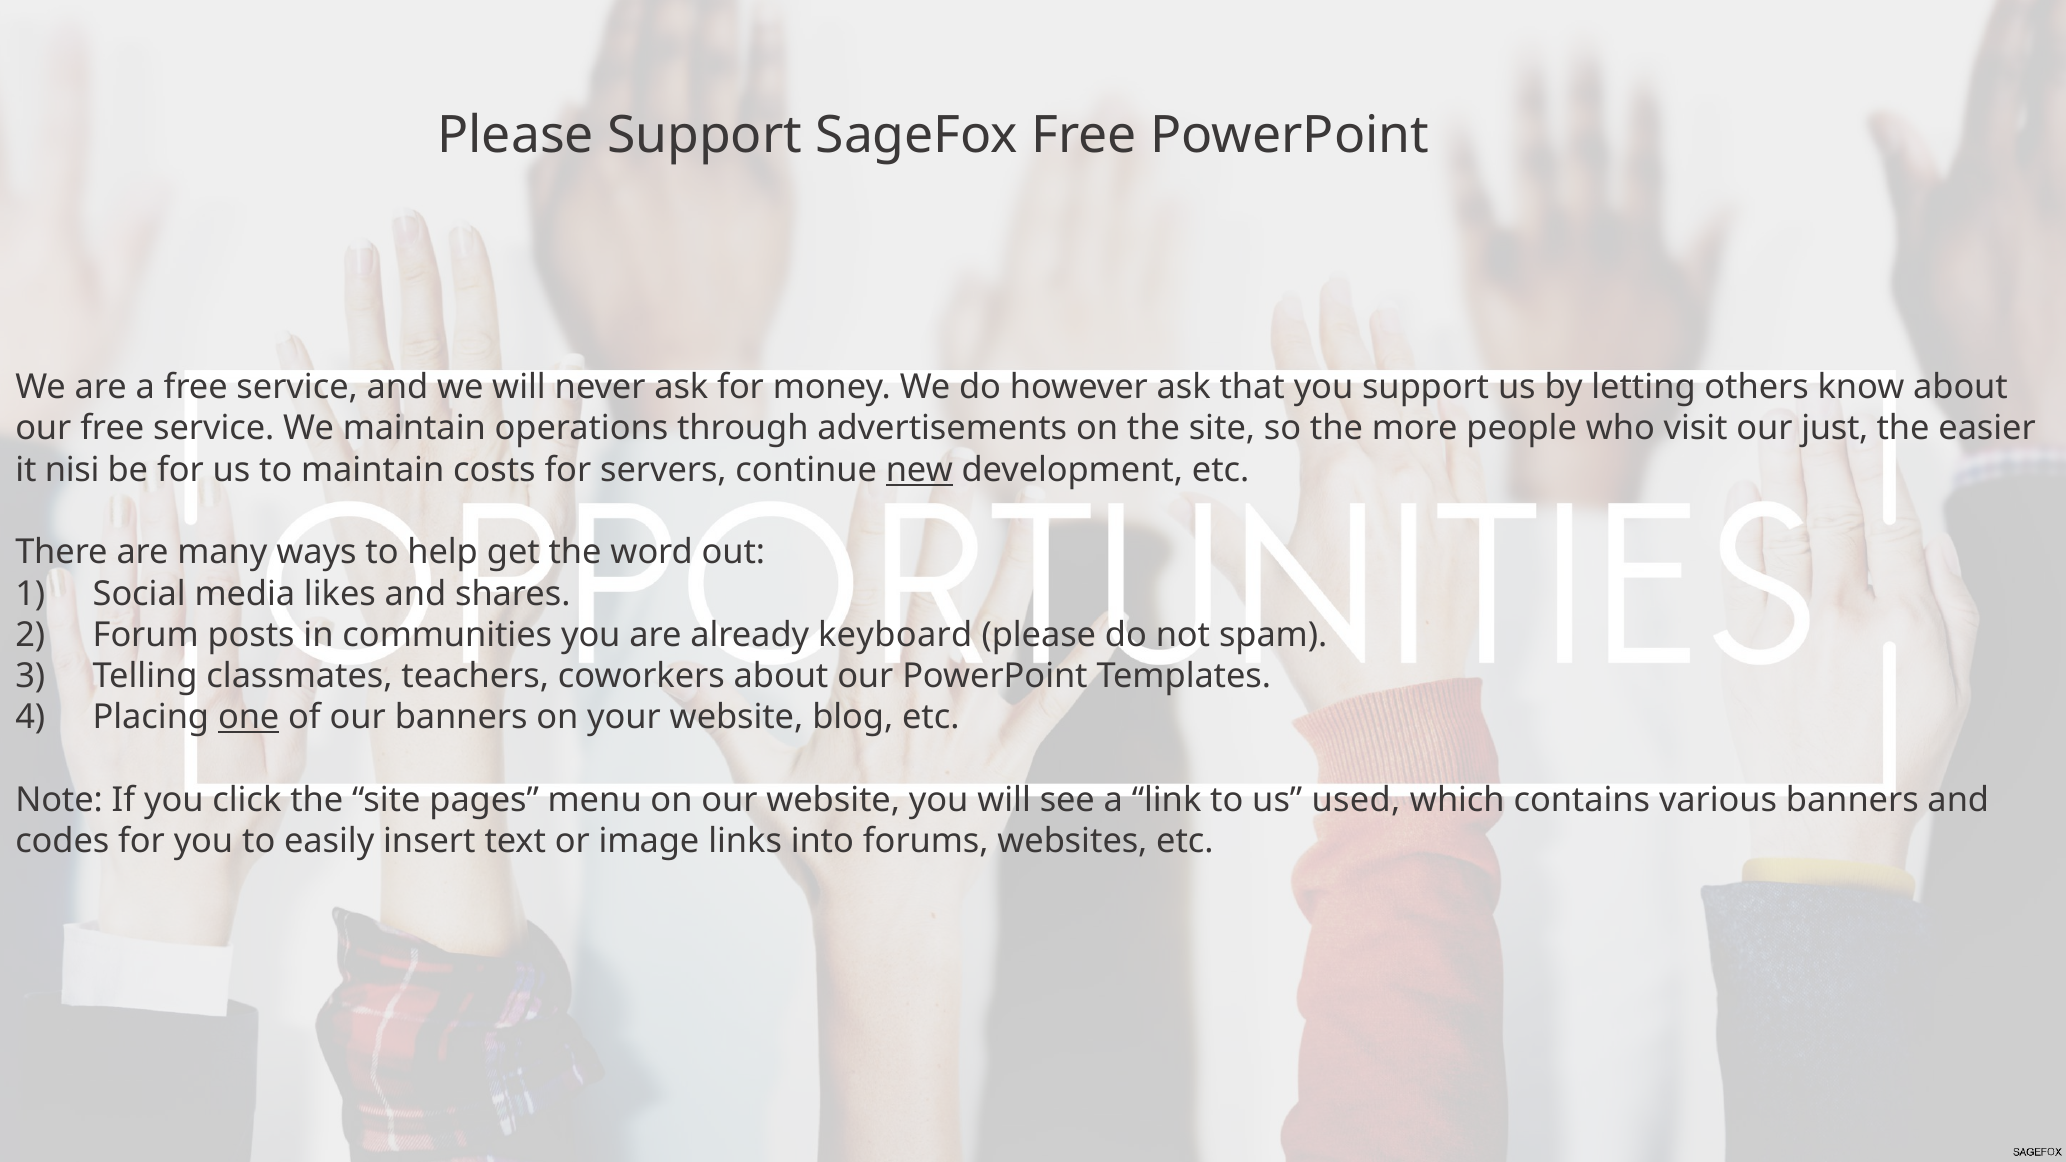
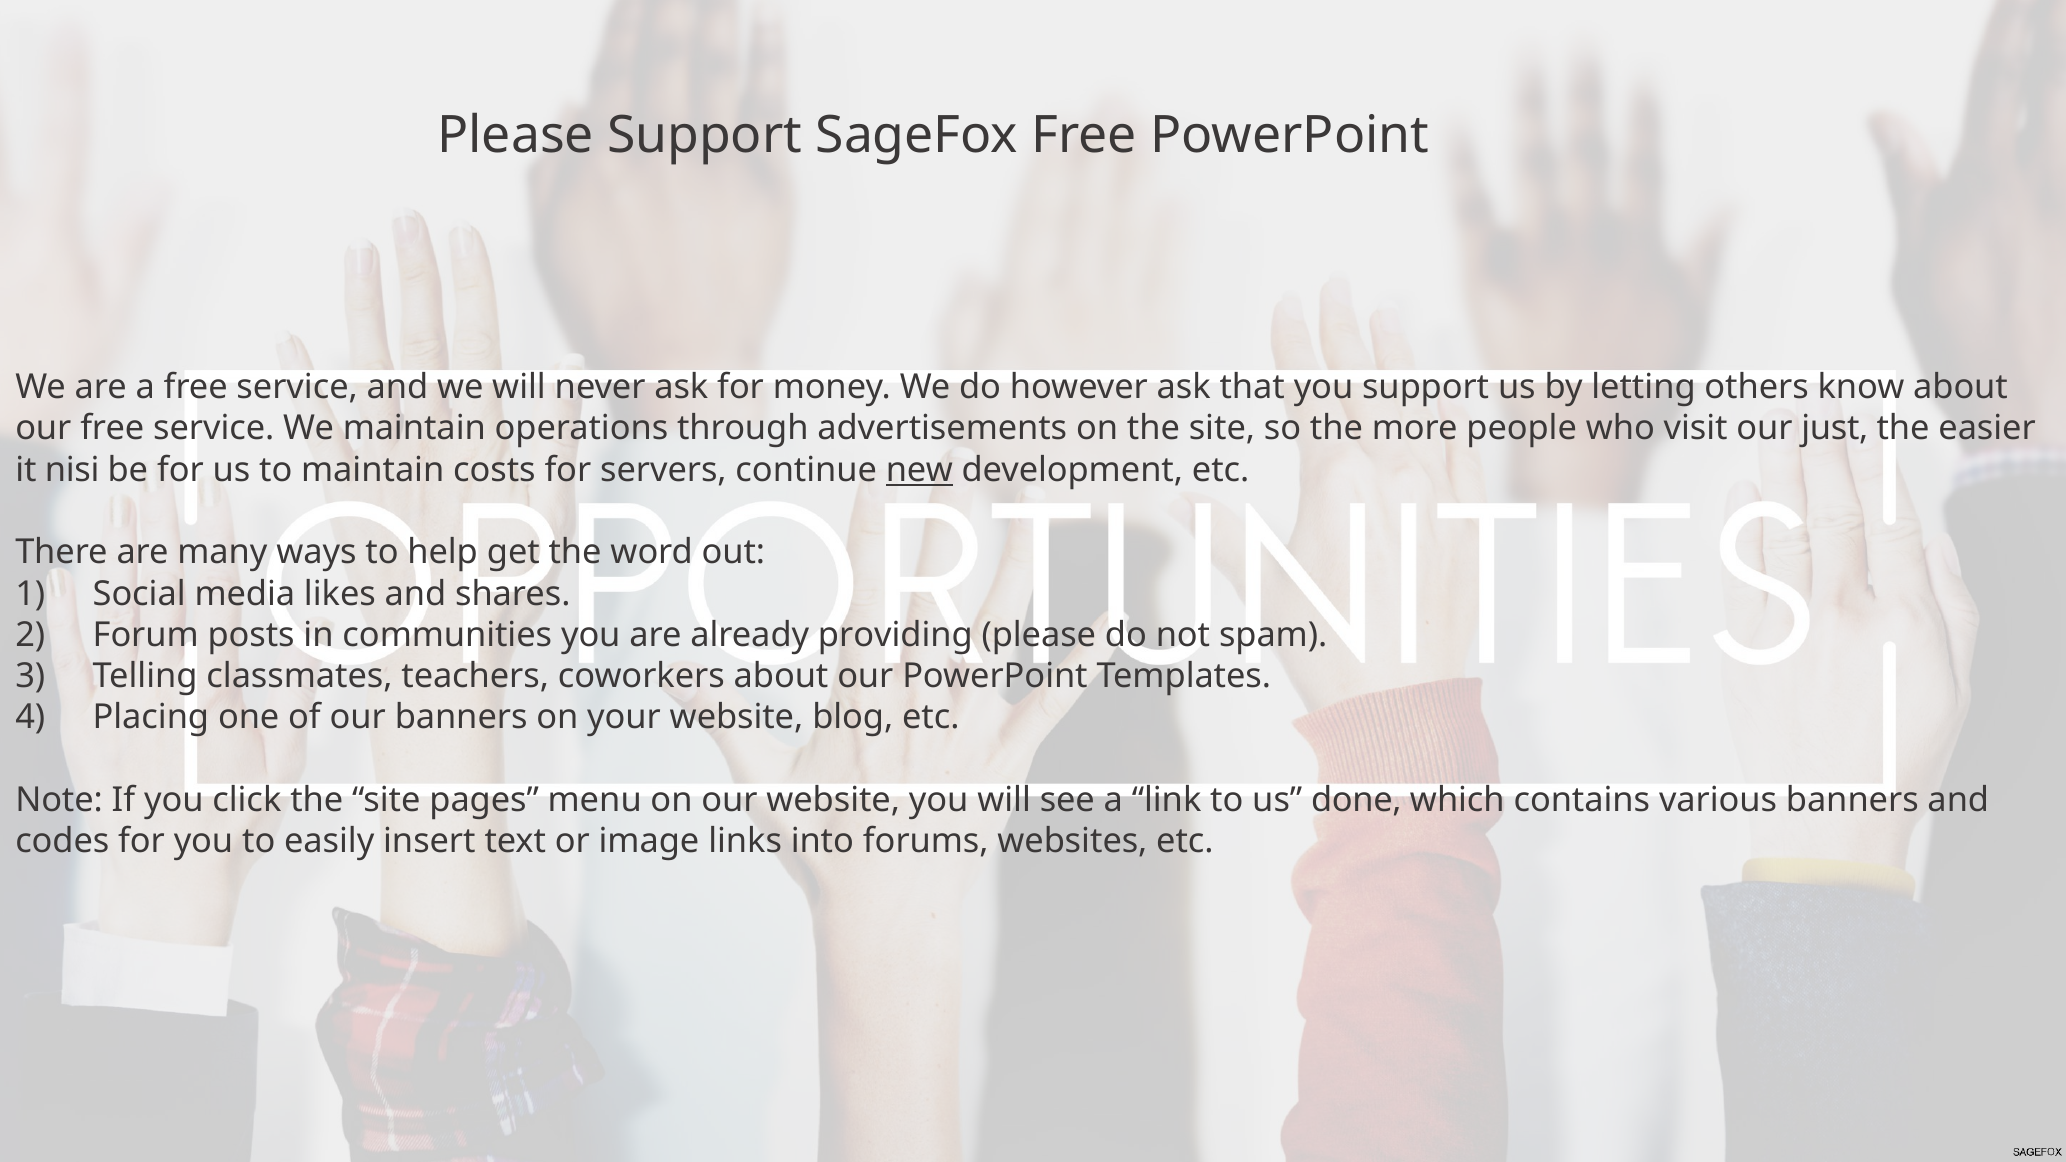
keyboard: keyboard -> providing
one underline: present -> none
used: used -> done
